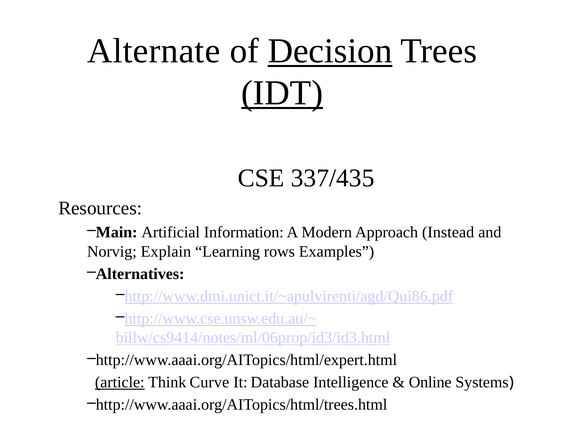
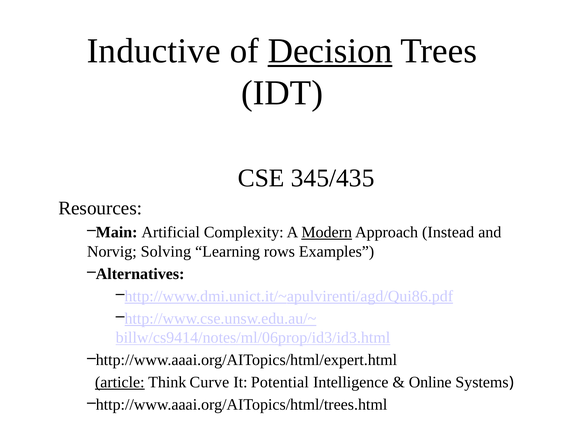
Alternate: Alternate -> Inductive
IDT underline: present -> none
337/435: 337/435 -> 345/435
Information: Information -> Complexity
Modern underline: none -> present
Explain: Explain -> Solving
Database: Database -> Potential
